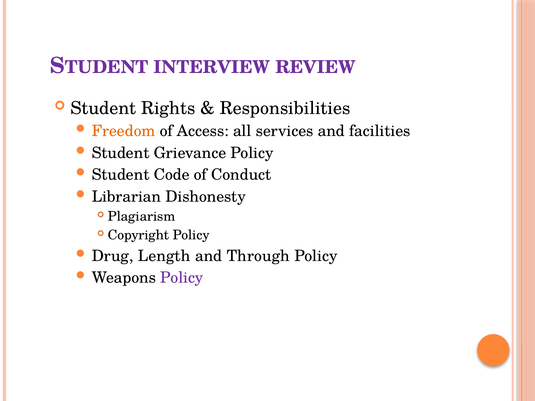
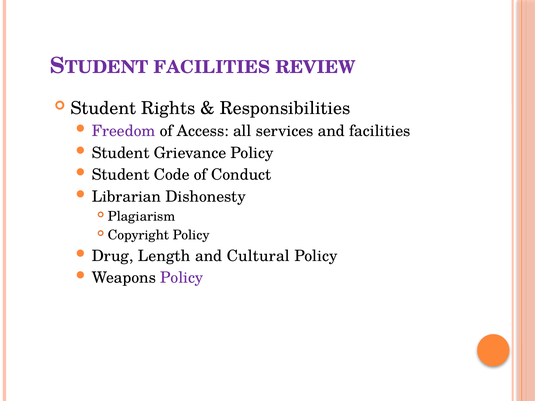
INTERVIEW at (212, 67): INTERVIEW -> FACILITIES
Freedom colour: orange -> purple
Through: Through -> Cultural
